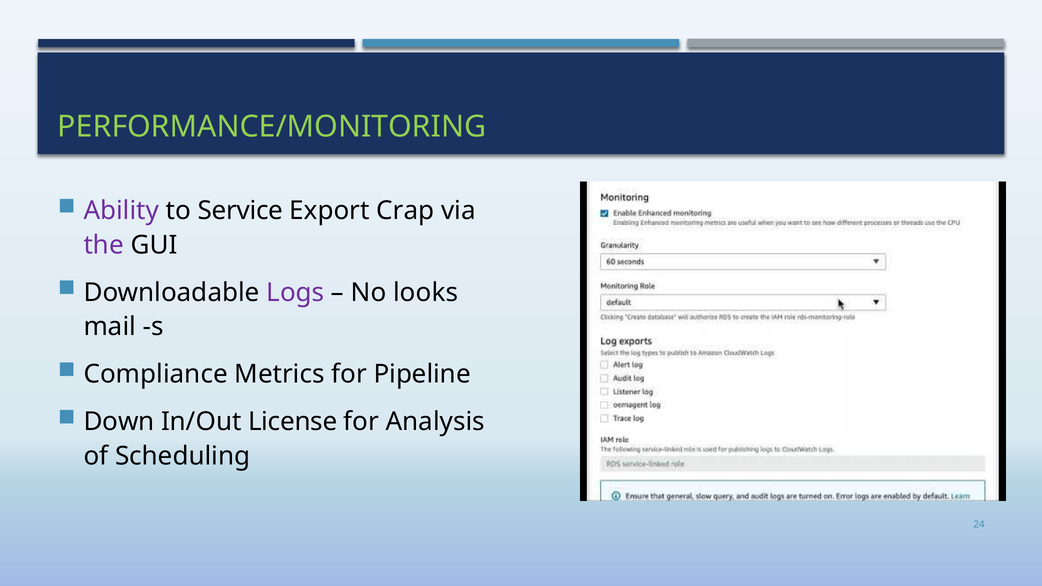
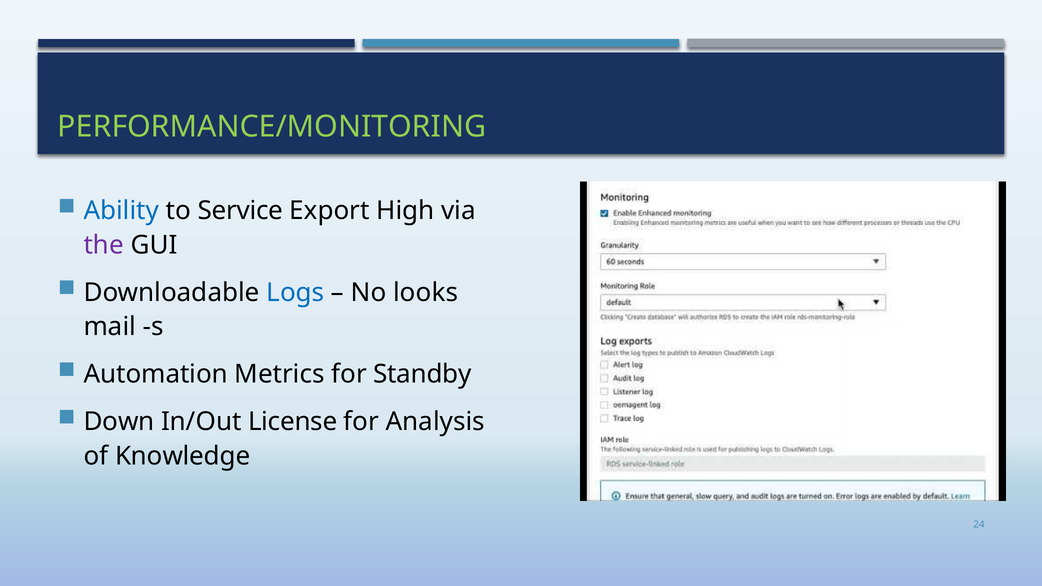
Ability colour: purple -> blue
Crap: Crap -> High
Logs colour: purple -> blue
Compliance: Compliance -> Automation
Pipeline: Pipeline -> Standby
Scheduling: Scheduling -> Knowledge
